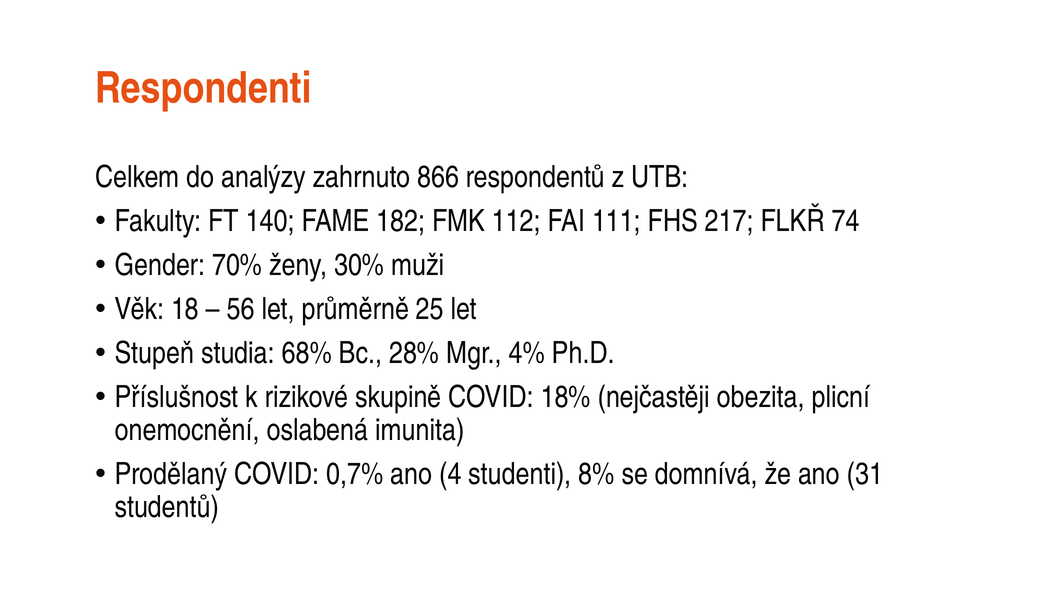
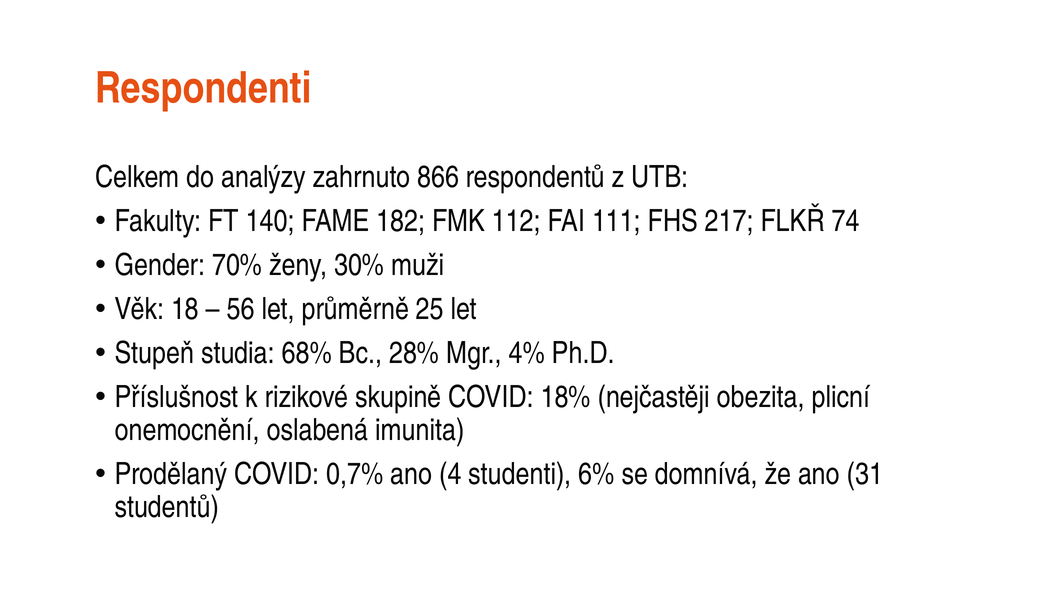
8%: 8% -> 6%
